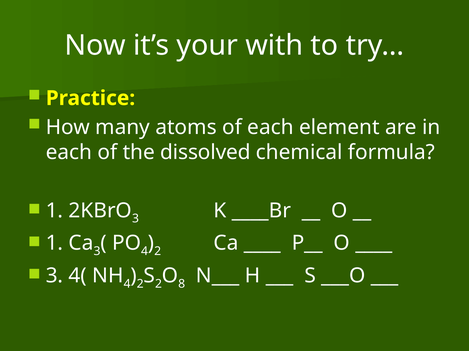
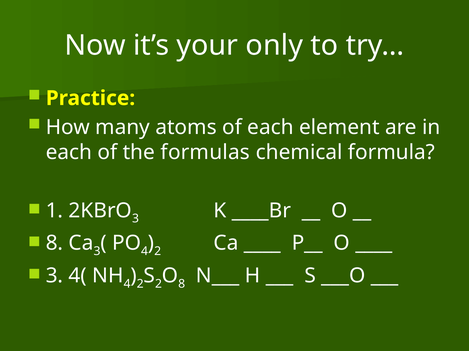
with: with -> only
dissolved: dissolved -> formulas
1 at (54, 244): 1 -> 8
